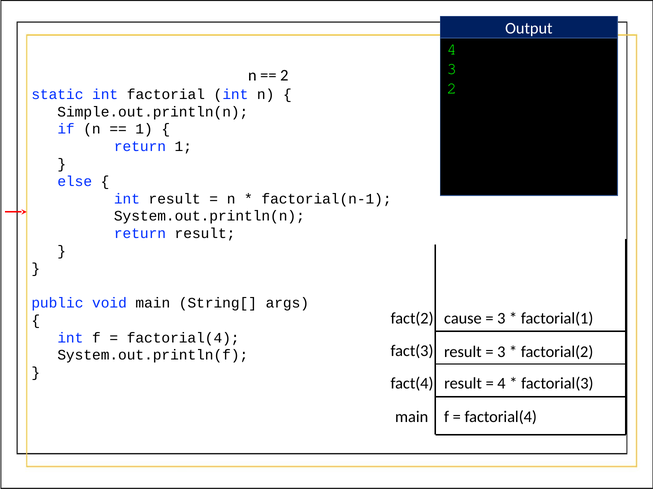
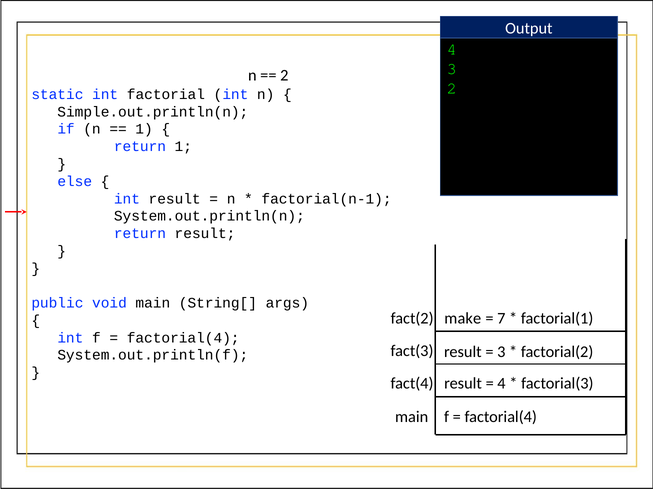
cause: cause -> make
3 at (501, 319): 3 -> 7
